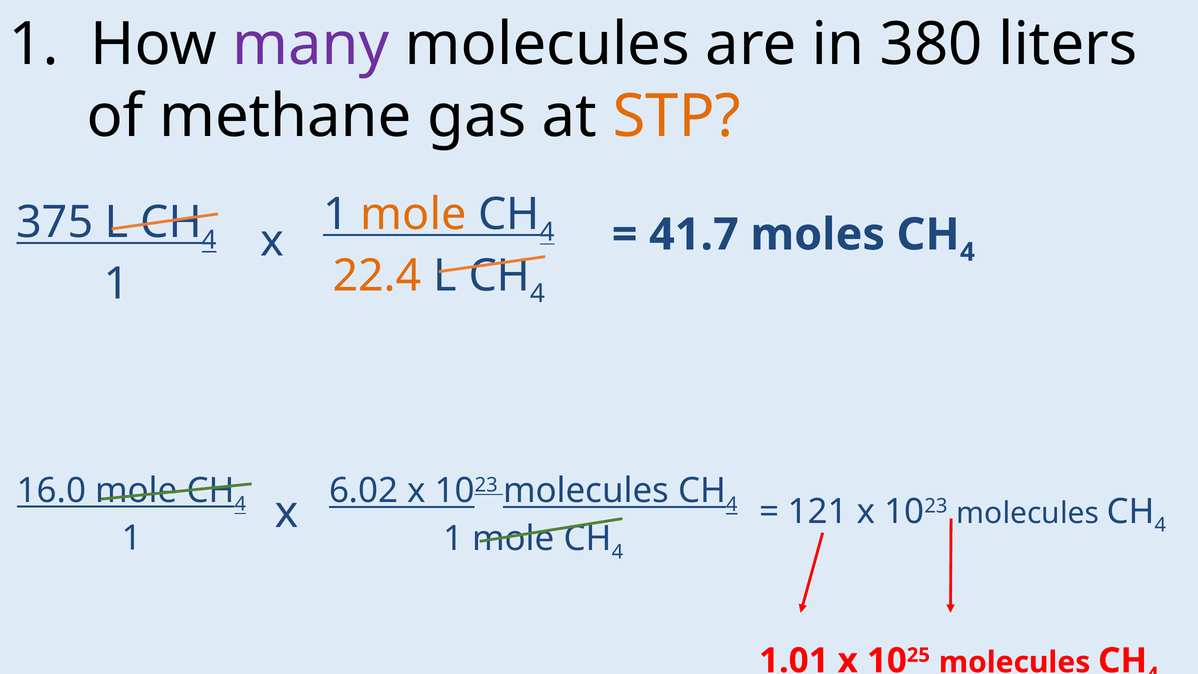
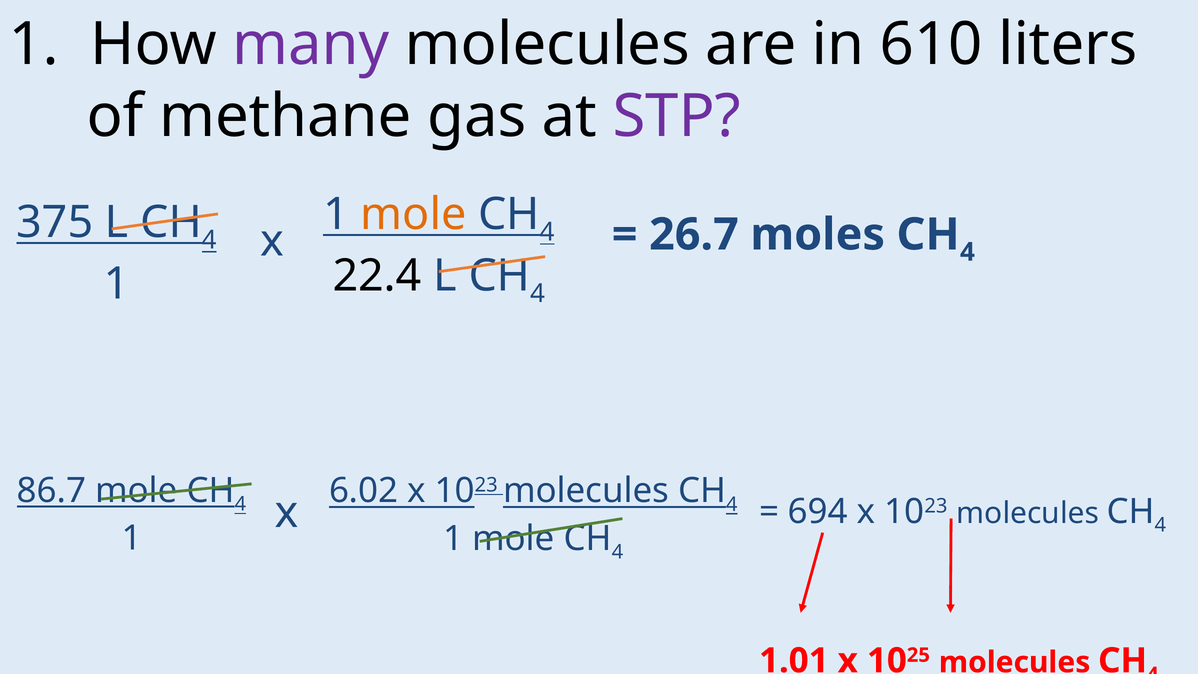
380: 380 -> 610
STP colour: orange -> purple
41.7: 41.7 -> 26.7
22.4 colour: orange -> black
16.0: 16.0 -> 86.7
121: 121 -> 694
